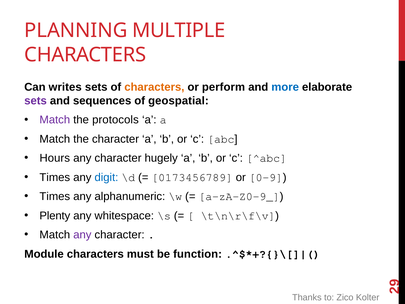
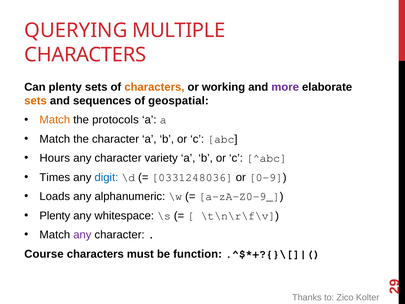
PLANNING: PLANNING -> QUERYING
Can writes: writes -> plenty
perform: perform -> working
more colour: blue -> purple
sets at (36, 101) colour: purple -> orange
Match at (55, 120) colour: purple -> orange
hugely: hugely -> variety
0173456789: 0173456789 -> 0331248036
Times at (55, 196): Times -> Loads
Module: Module -> Course
